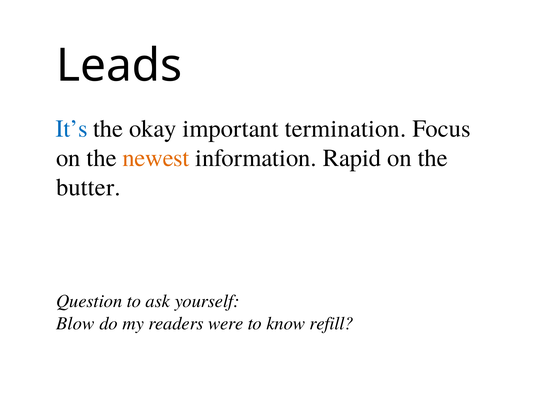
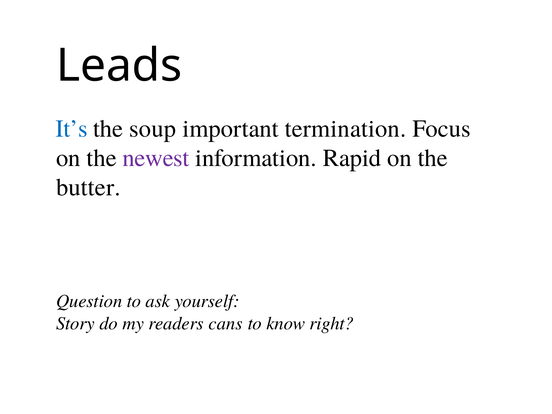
okay: okay -> soup
newest colour: orange -> purple
Blow: Blow -> Story
were: were -> cans
refill: refill -> right
